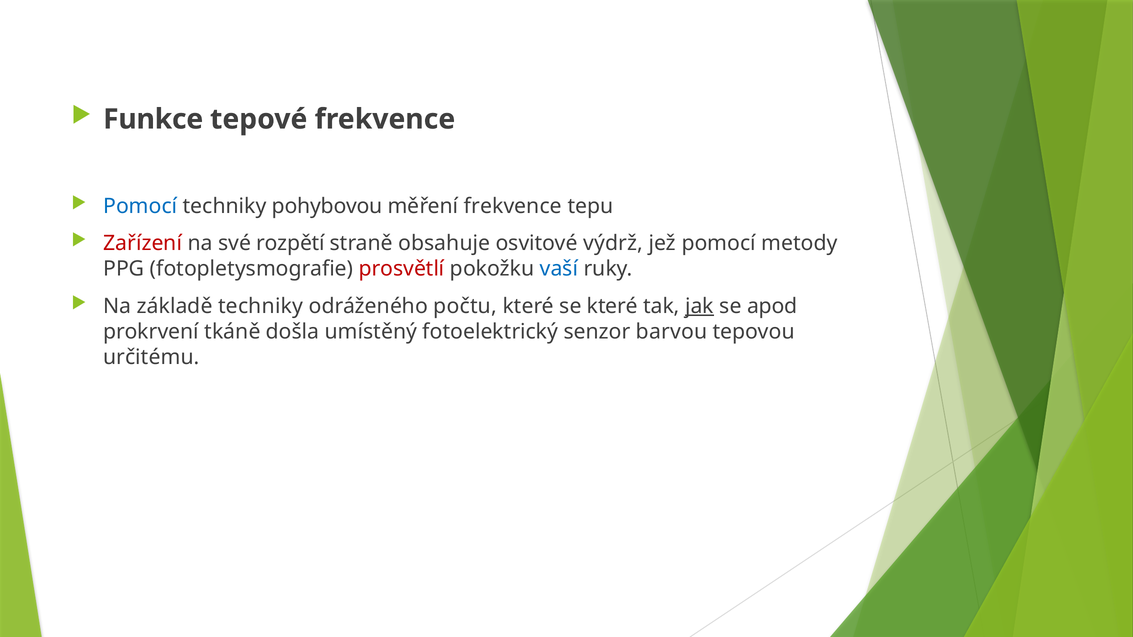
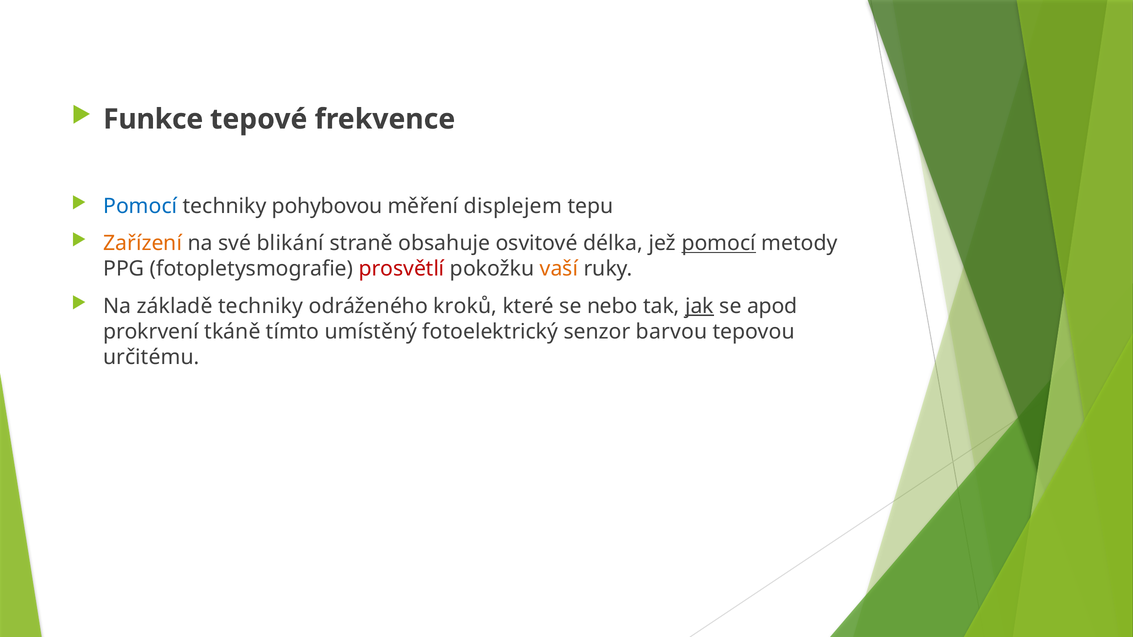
měření frekvence: frekvence -> displejem
Zařízení colour: red -> orange
rozpětí: rozpětí -> blikání
výdrž: výdrž -> délka
pomocí at (719, 243) underline: none -> present
vaší colour: blue -> orange
počtu: počtu -> kroků
se které: které -> nebo
došla: došla -> tímto
